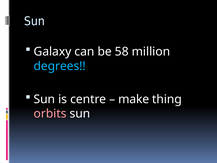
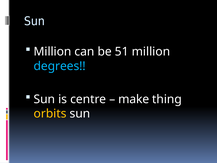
Galaxy at (52, 51): Galaxy -> Million
58: 58 -> 51
orbits colour: pink -> yellow
